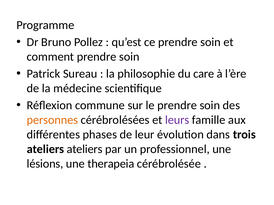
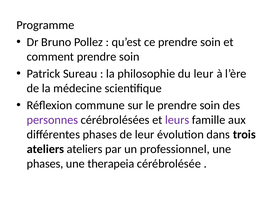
du care: care -> leur
personnes colour: orange -> purple
lésions at (45, 164): lésions -> phases
